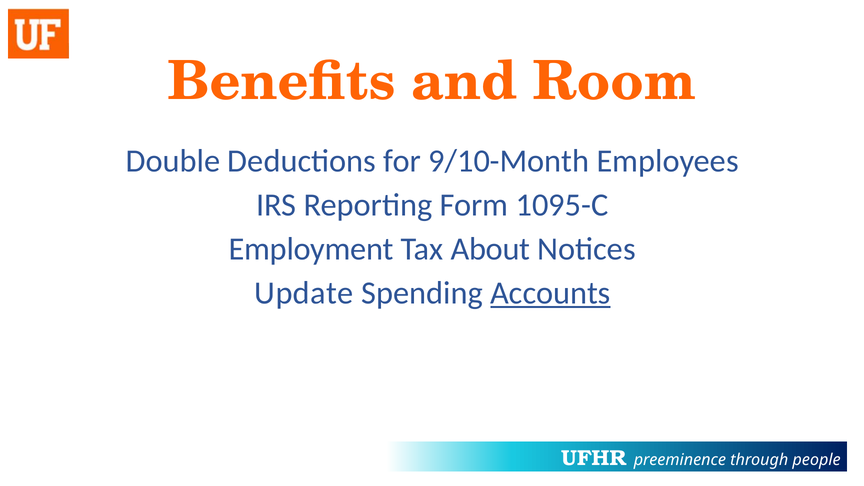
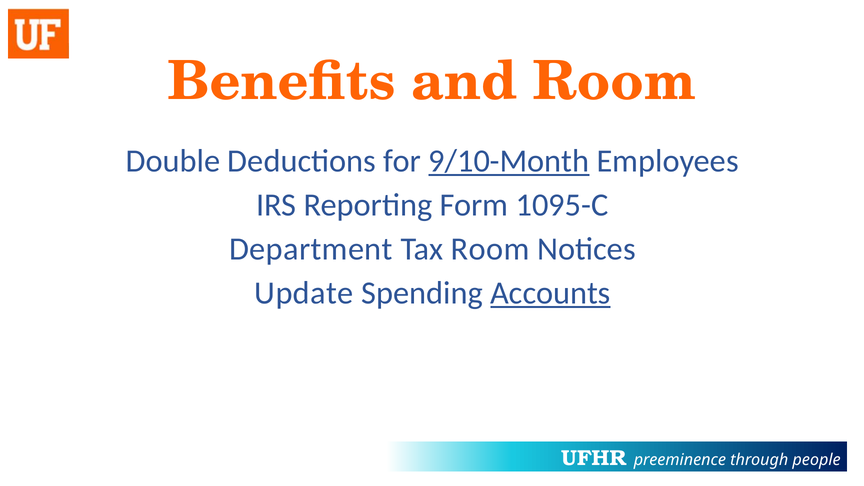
9/10-Month underline: none -> present
Employment: Employment -> Department
Tax About: About -> Room
